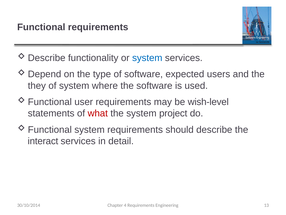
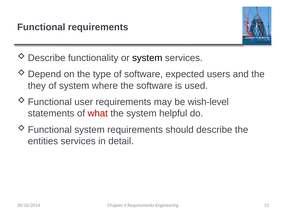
system at (147, 58) colour: blue -> black
project: project -> helpful
interact: interact -> entities
